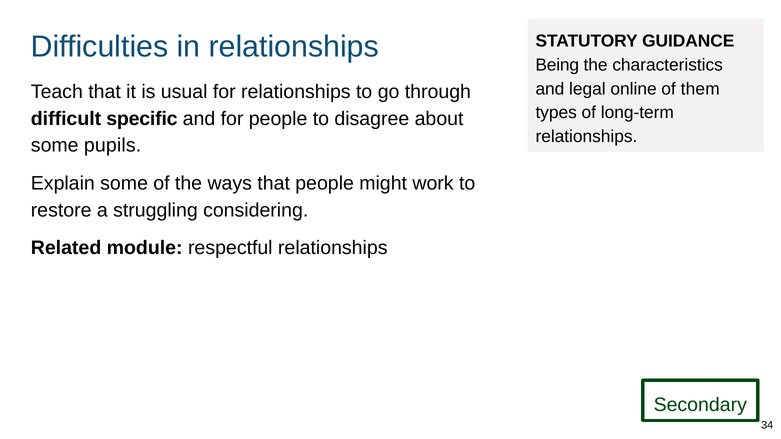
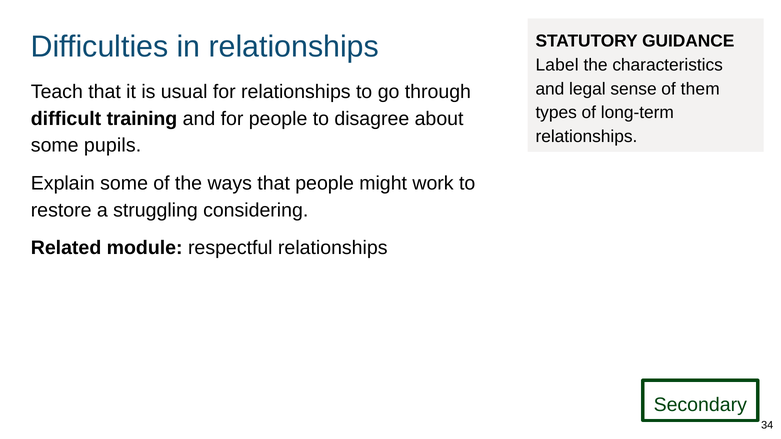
Being: Being -> Label
online: online -> sense
specific: specific -> training
